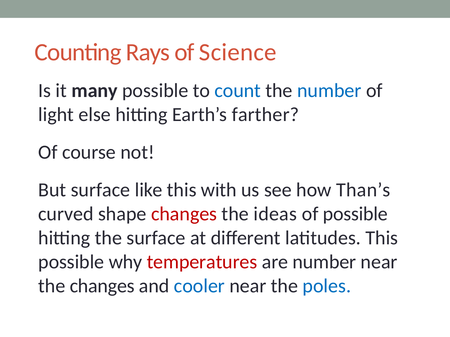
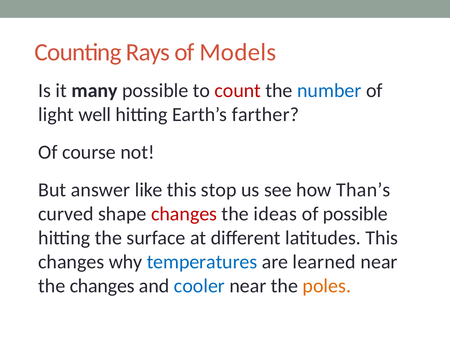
Science: Science -> Models
count colour: blue -> red
else: else -> well
But surface: surface -> answer
with: with -> stop
possible at (71, 262): possible -> changes
temperatures colour: red -> blue
are number: number -> learned
poles colour: blue -> orange
